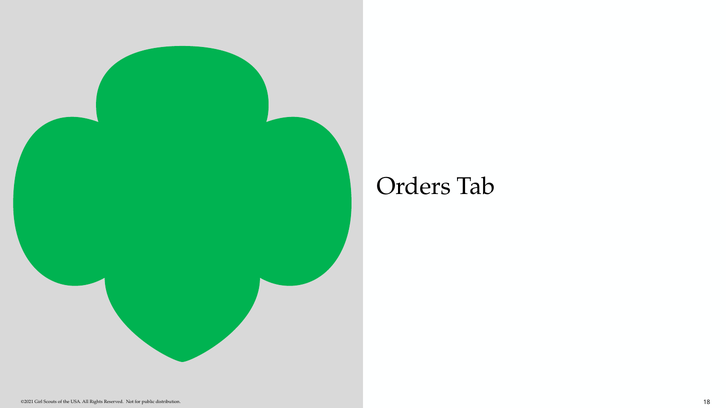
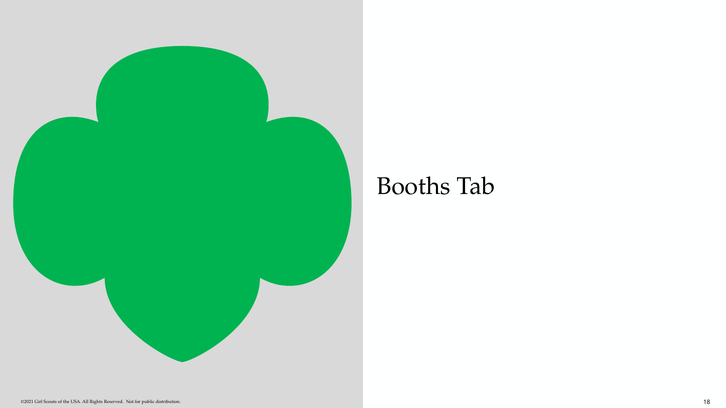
Orders: Orders -> Booths
